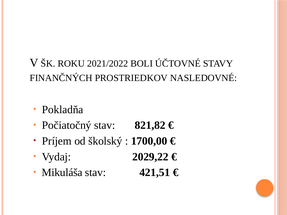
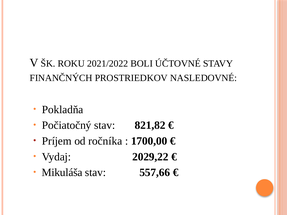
školský: školský -> ročníka
421,51: 421,51 -> 557,66
